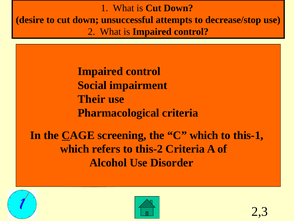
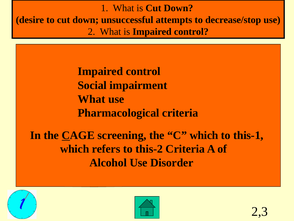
Their at (92, 99): Their -> What
